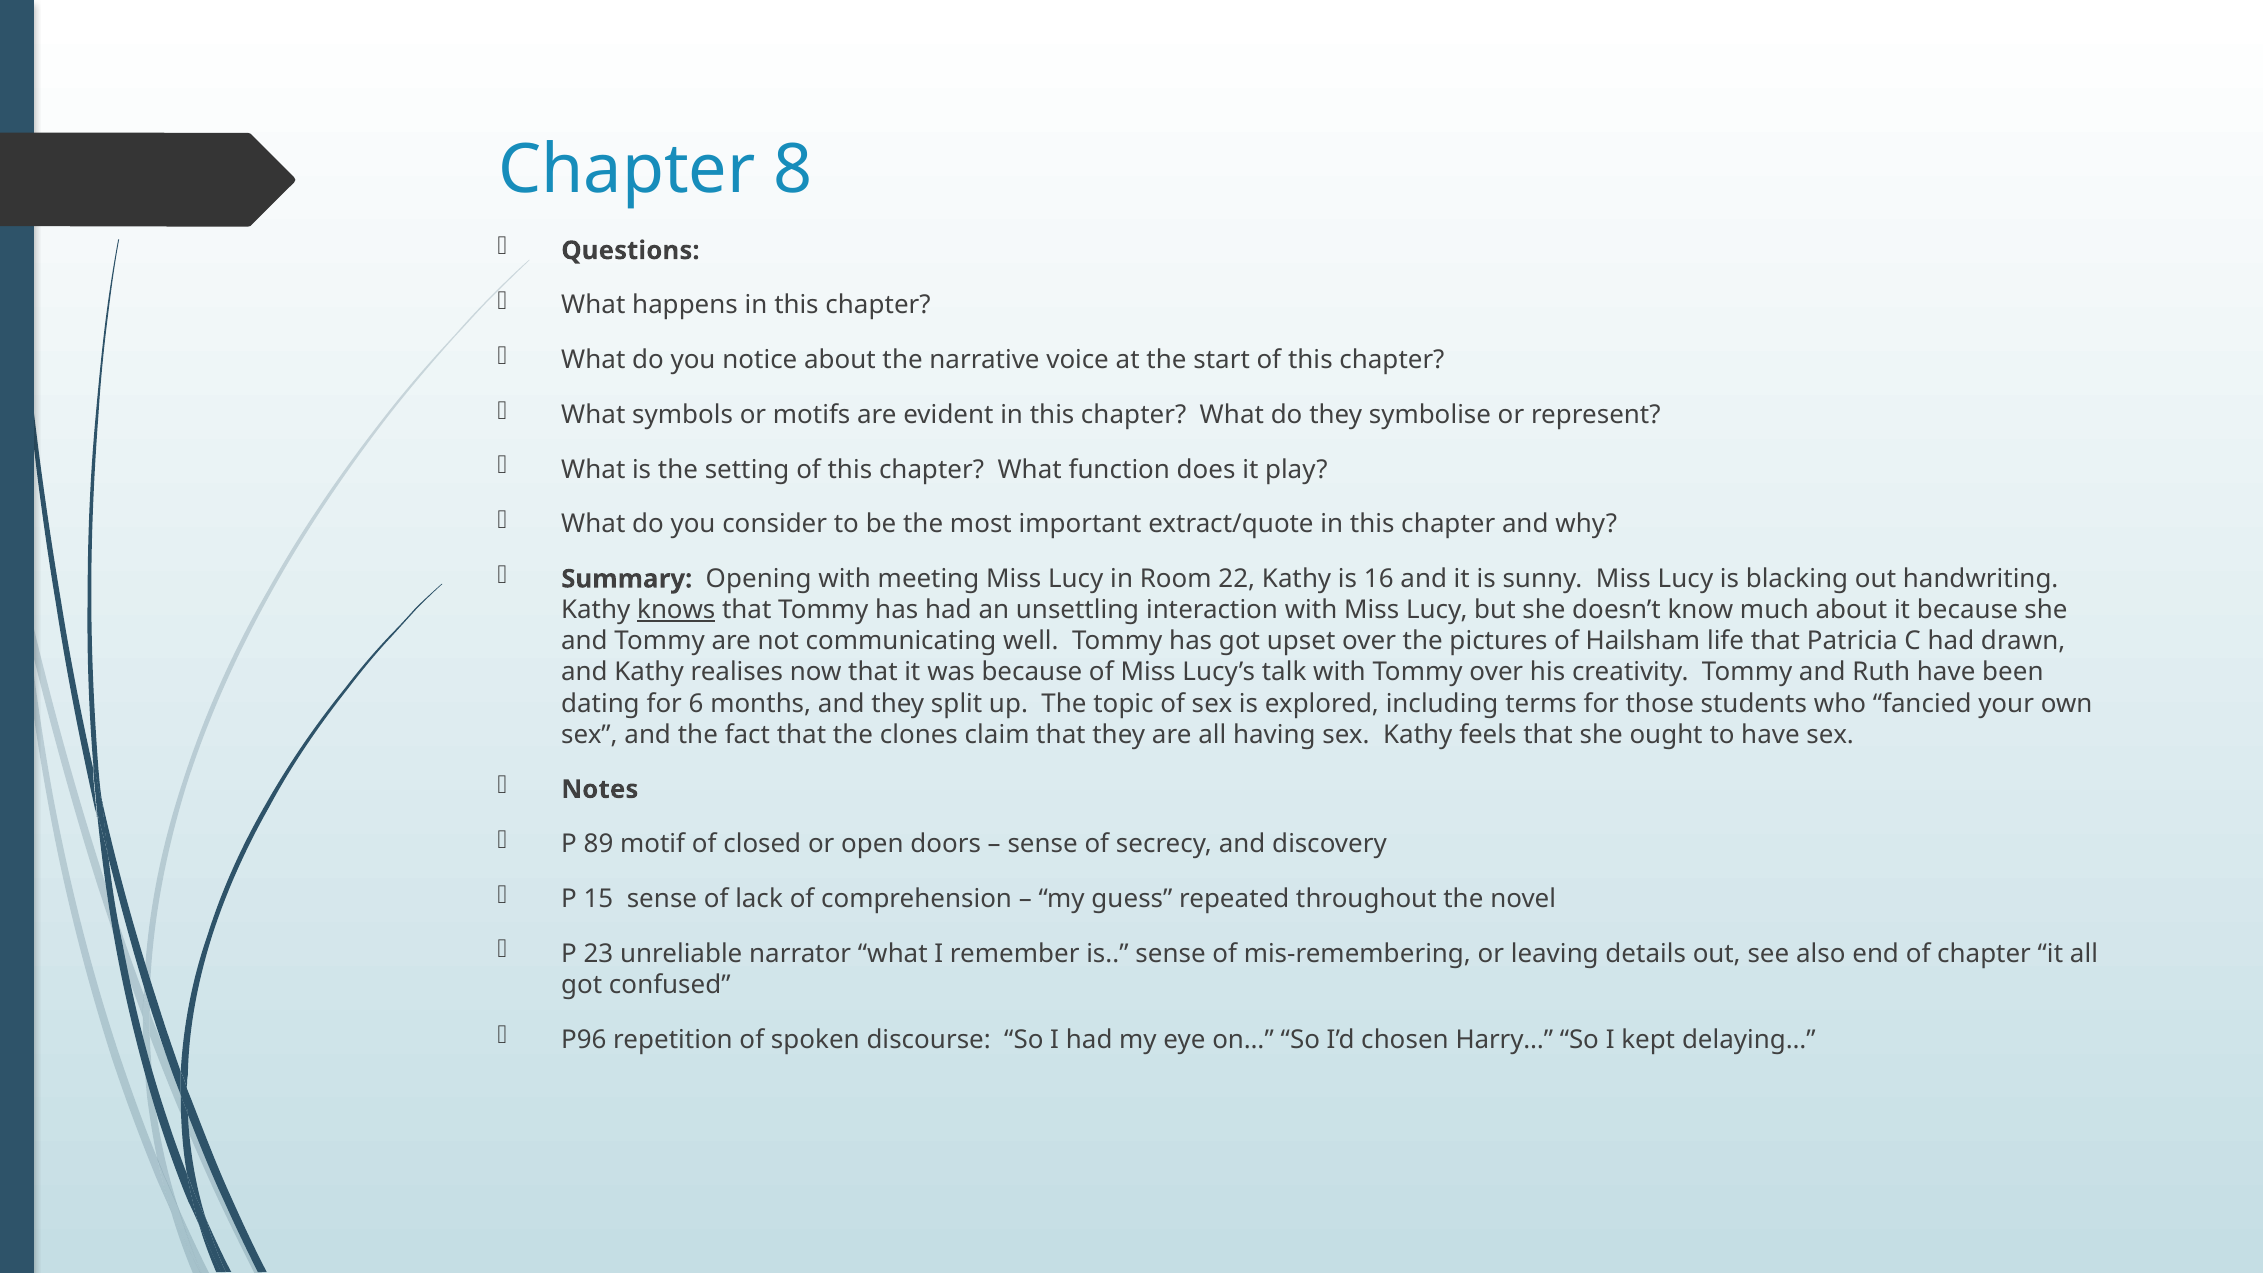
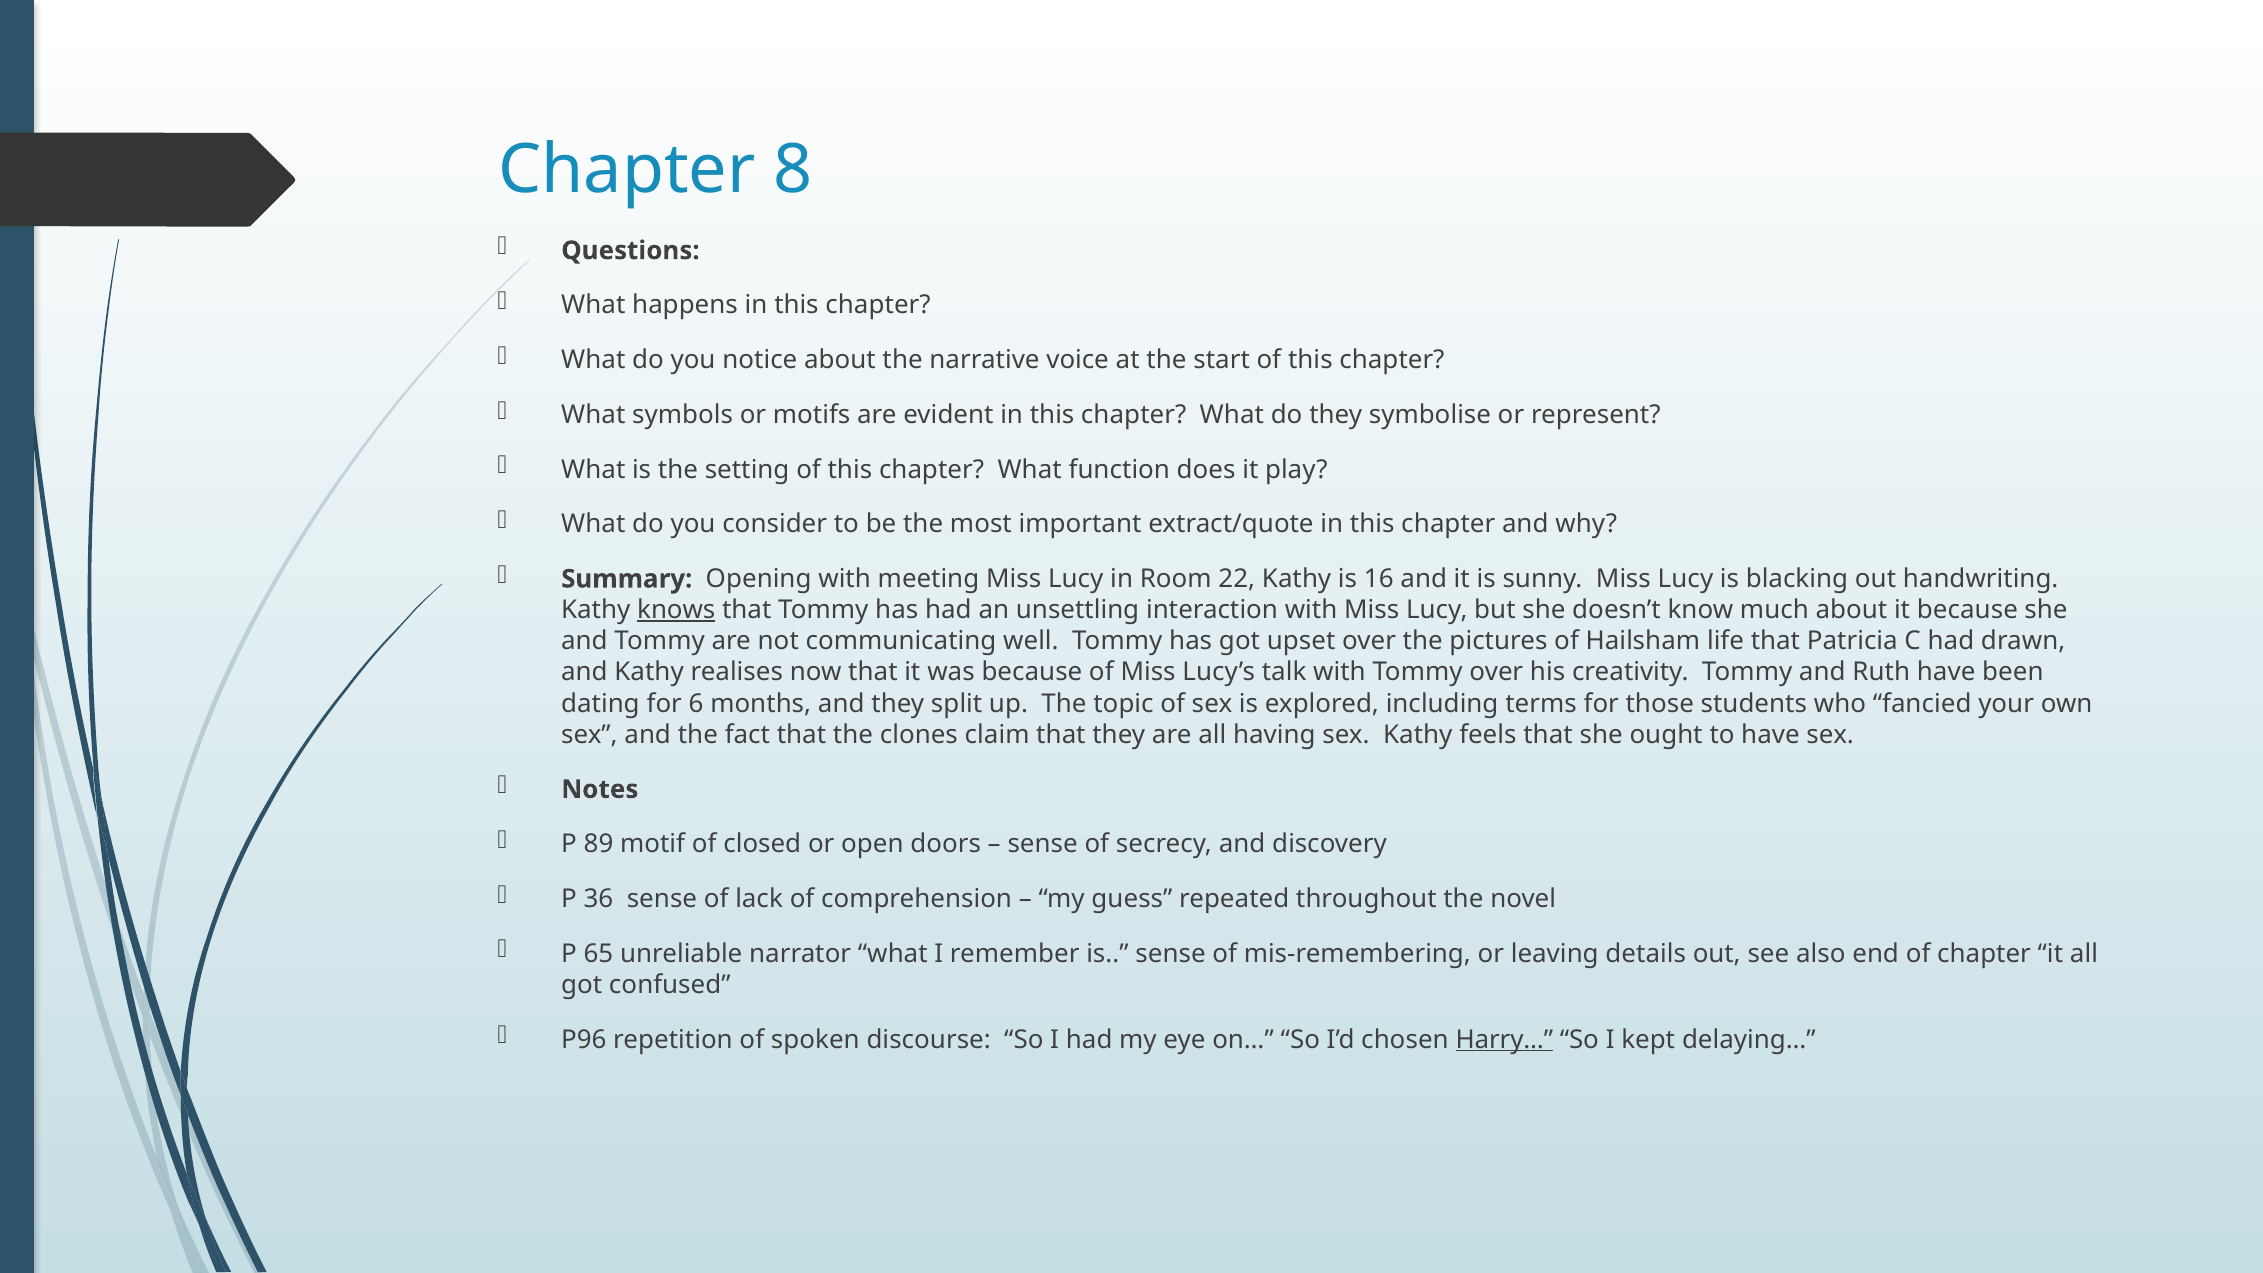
15: 15 -> 36
23: 23 -> 65
Harry… underline: none -> present
